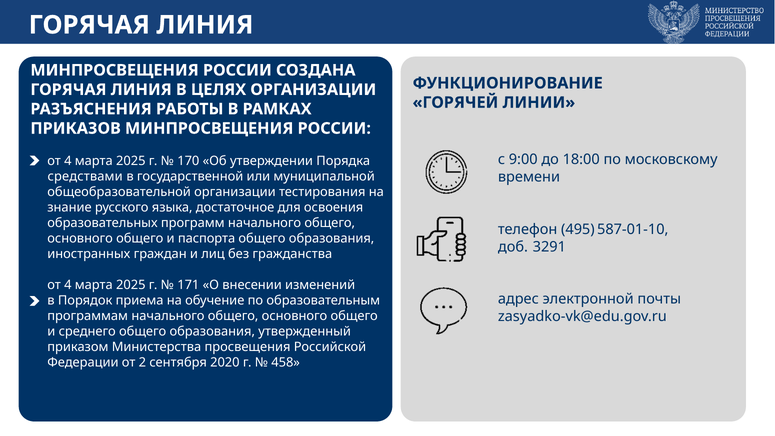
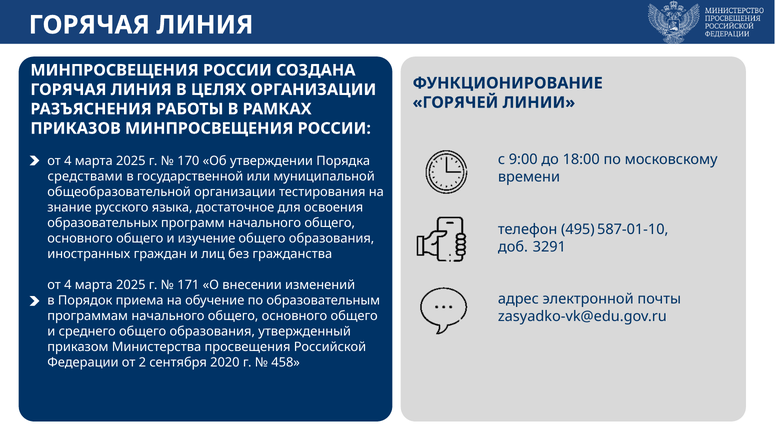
паспорта: паспорта -> изучение
